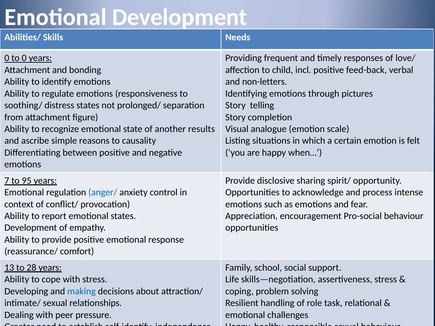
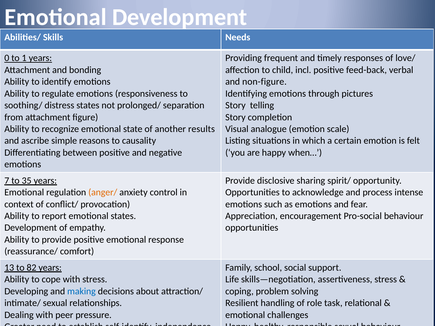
to 0: 0 -> 1
non-letters: non-letters -> non-figure
95: 95 -> 35
anger/ colour: blue -> orange
28: 28 -> 82
